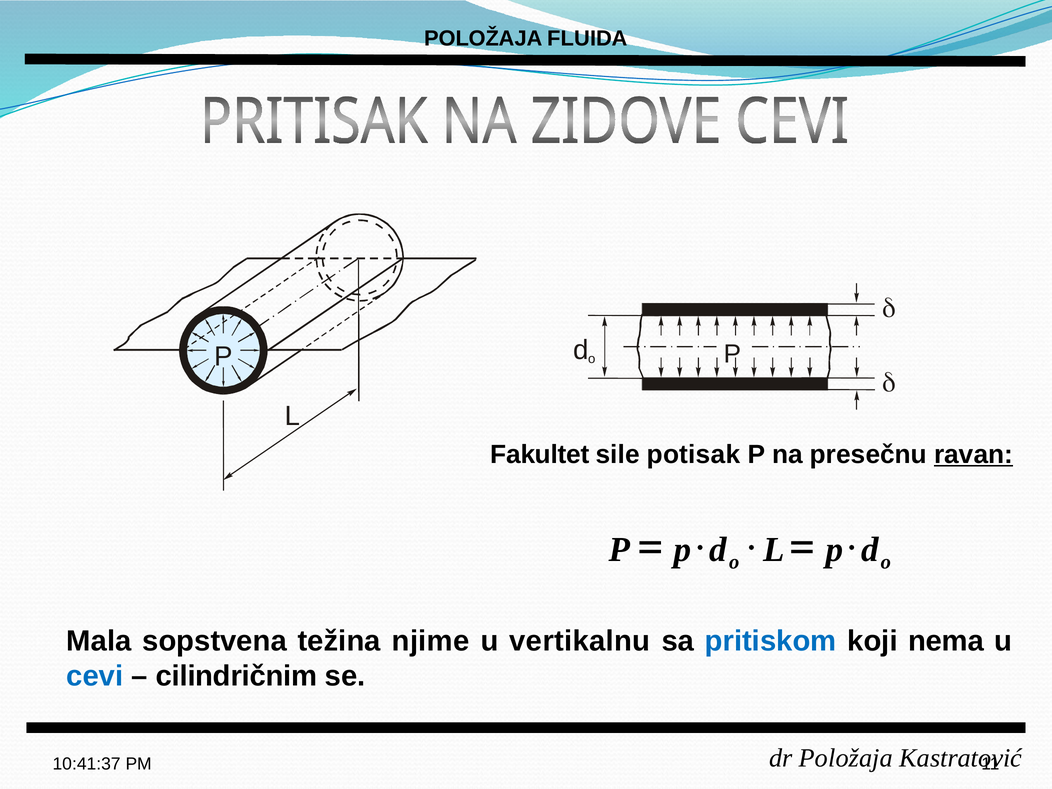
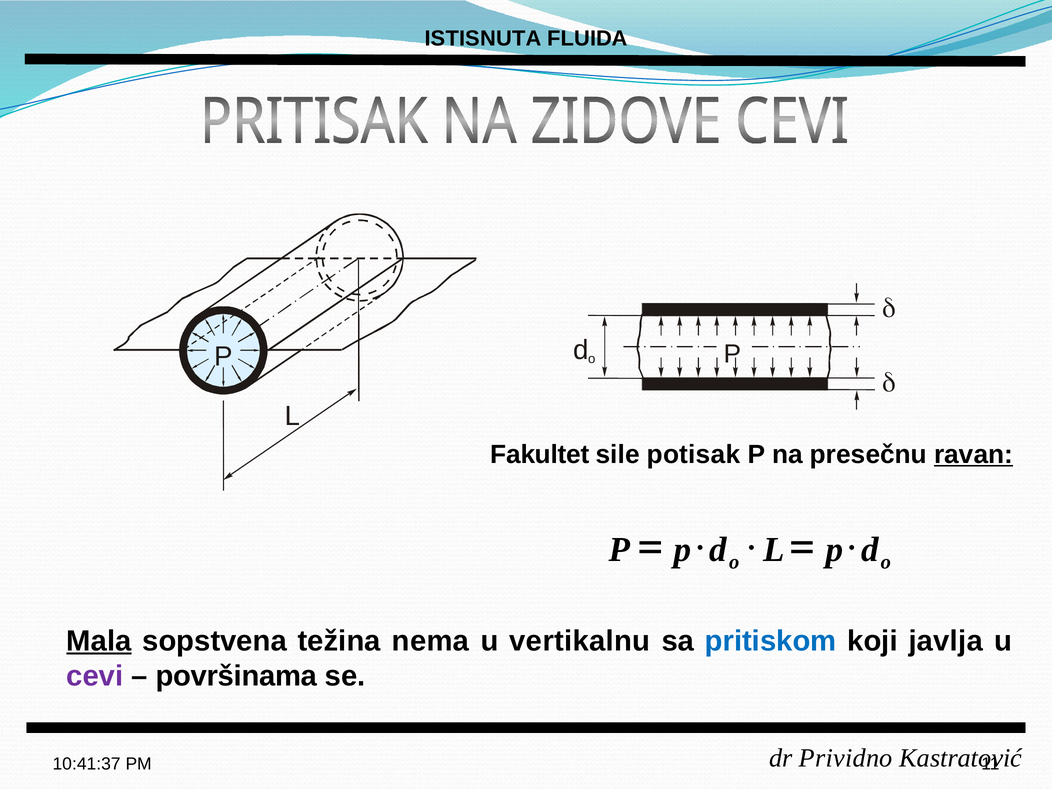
POLOŽAJA at (483, 38): POLOŽAJA -> ISTISNUTA
Mala underline: none -> present
njime: njime -> nema
nema: nema -> javlja
cevi colour: blue -> purple
cilindričnim: cilindričnim -> površinama
dr Položaja: Položaja -> Prividno
